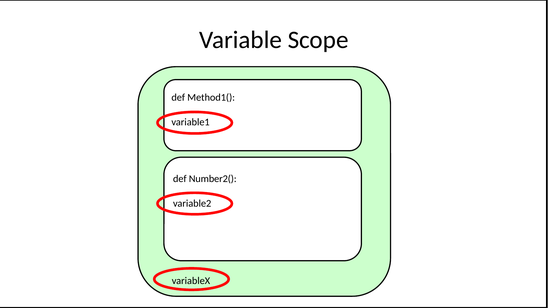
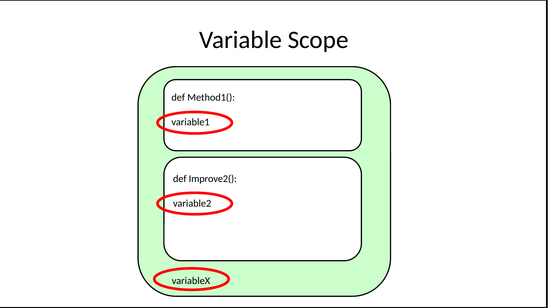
Number2(: Number2( -> Improve2(
